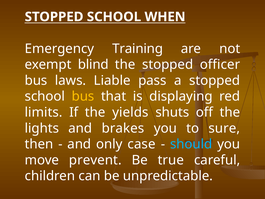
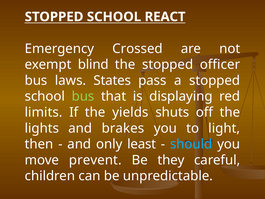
WHEN: WHEN -> REACT
Training: Training -> Crossed
Liable: Liable -> States
bus at (83, 96) colour: yellow -> light green
sure: sure -> light
case: case -> least
true: true -> they
